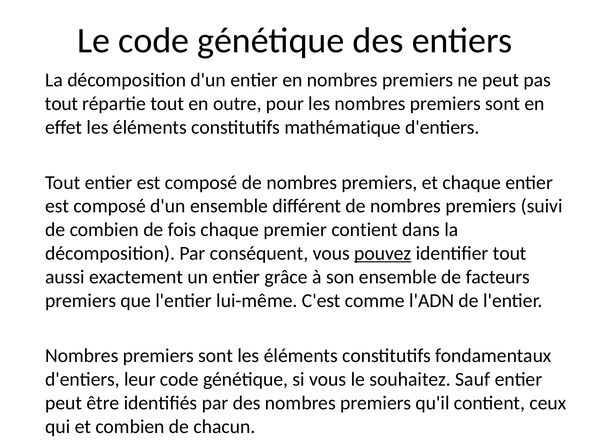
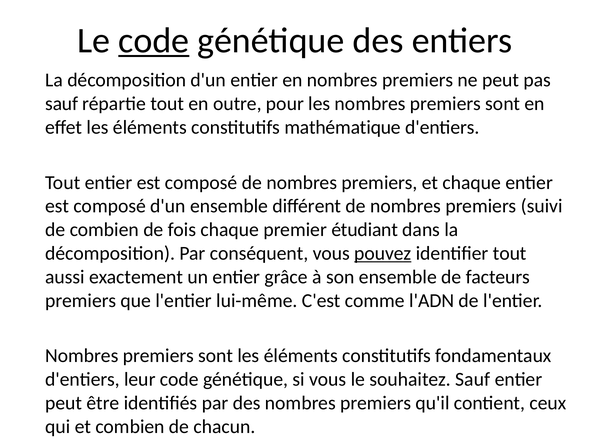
code at (154, 41) underline: none -> present
tout at (62, 104): tout -> sauf
premier contient: contient -> étudiant
